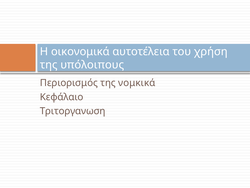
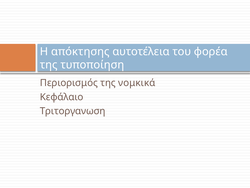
οικονομικά: οικονομικά -> απόκτησης
χρήση: χρήση -> φορέα
υπόλοιπους: υπόλοιπους -> τυποποίηση
